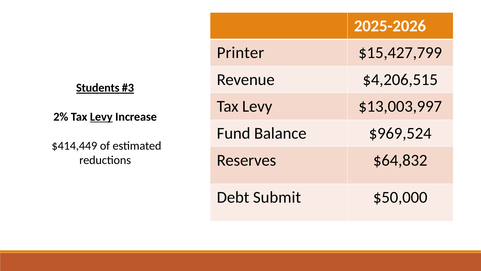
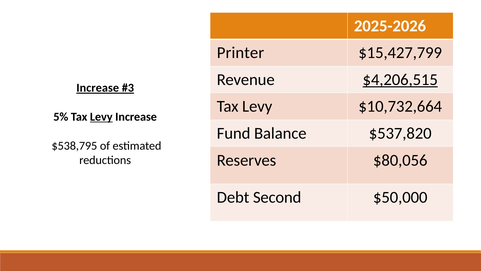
$4,206,515 underline: none -> present
Students at (98, 88): Students -> Increase
$13,003,997: $13,003,997 -> $10,732,664
2%: 2% -> 5%
$969,524: $969,524 -> $537,820
$414,449: $414,449 -> $538,795
$64,832: $64,832 -> $80,056
Submit: Submit -> Second
